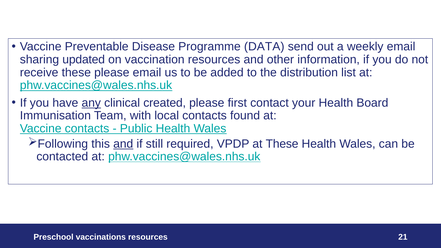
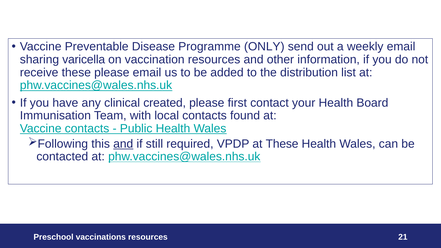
DATA: DATA -> ONLY
updated: updated -> varicella
any underline: present -> none
